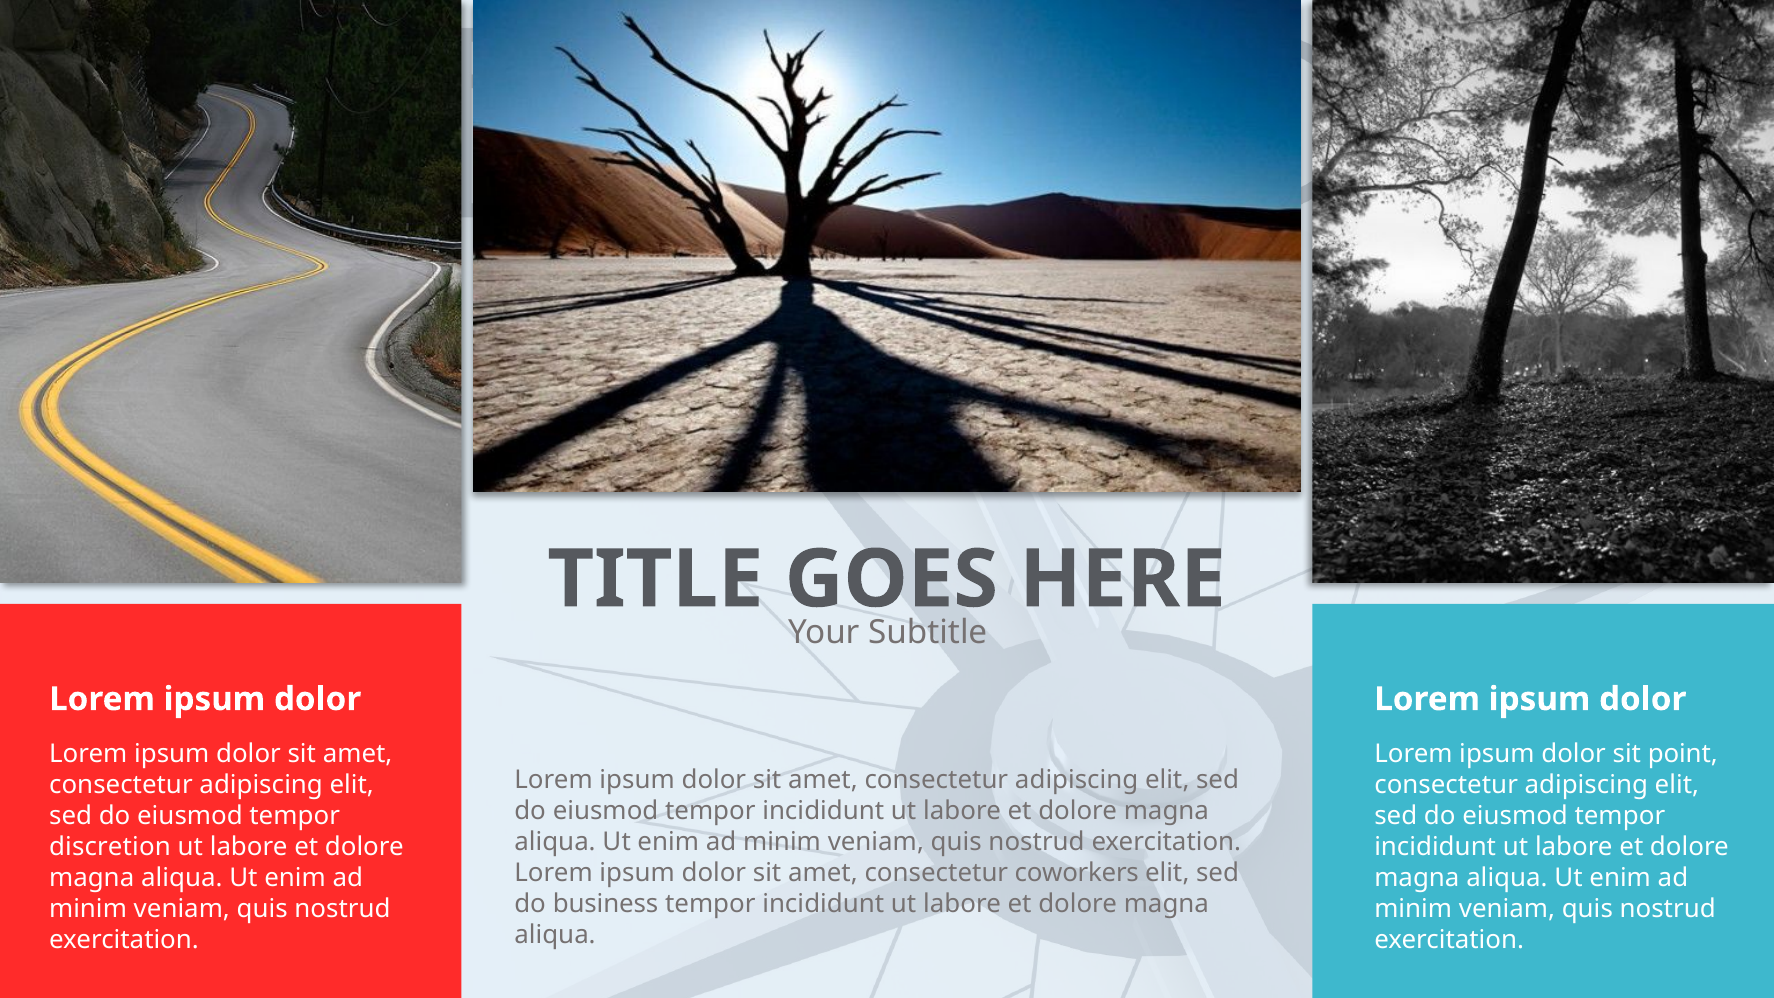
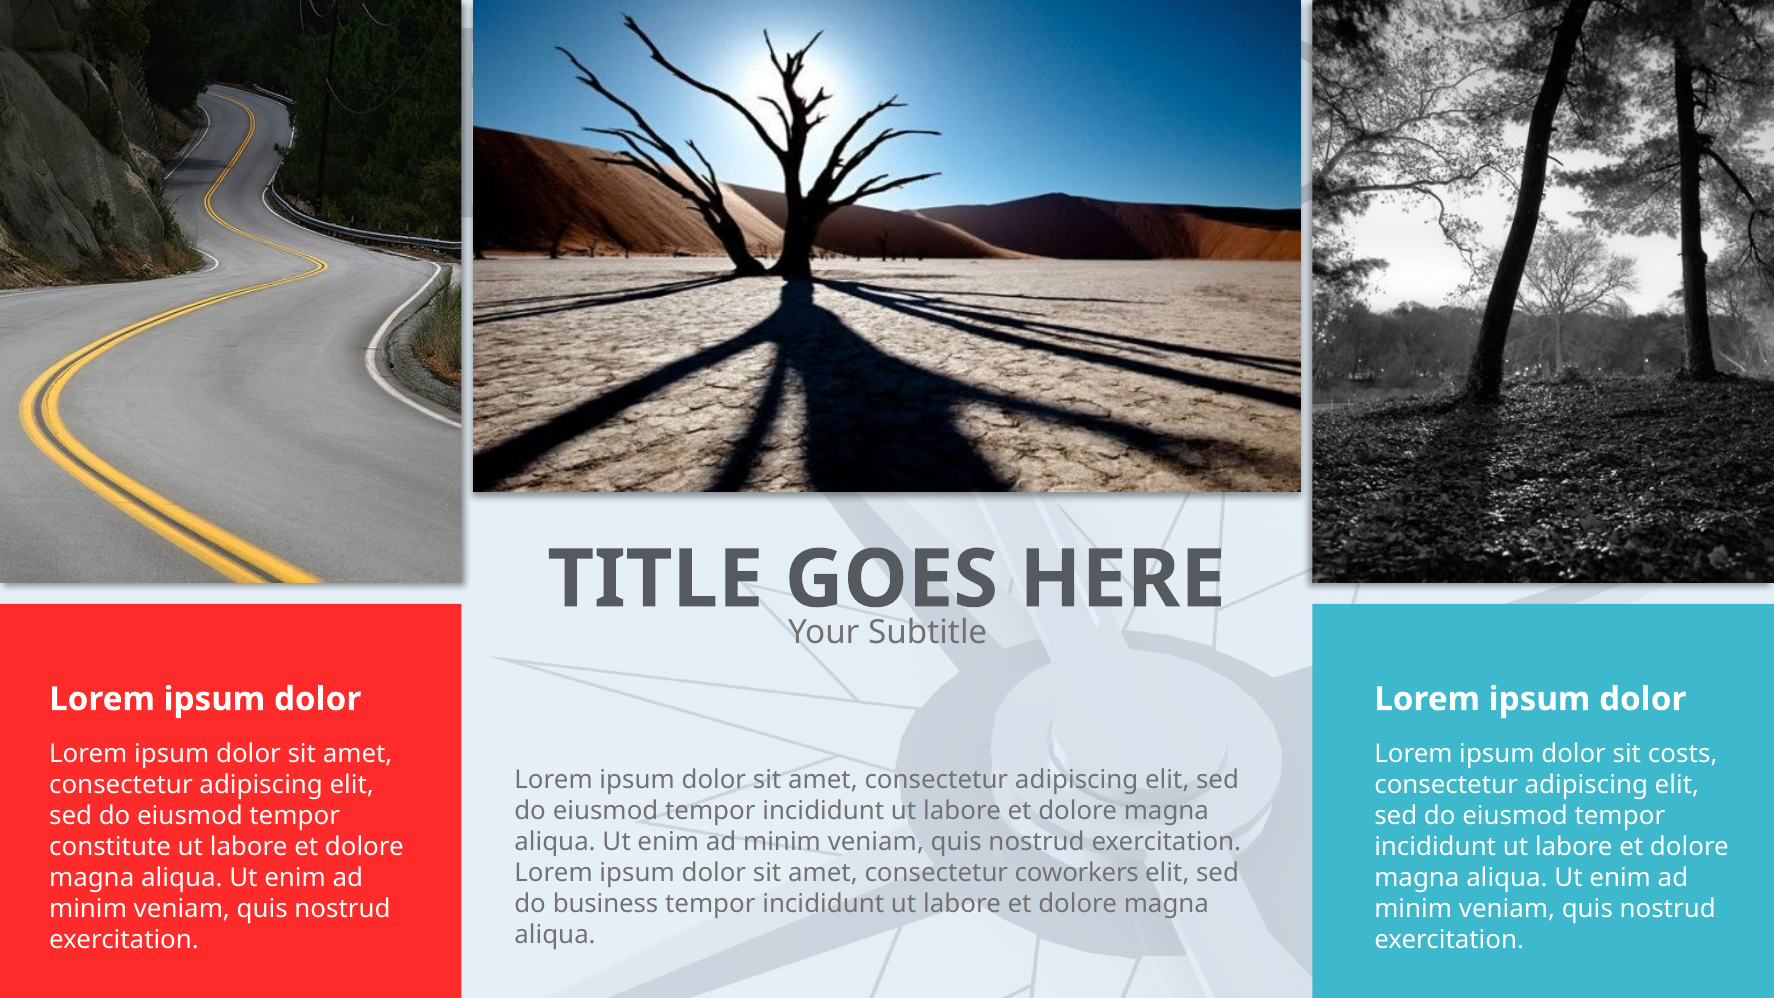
point: point -> costs
discretion: discretion -> constitute
